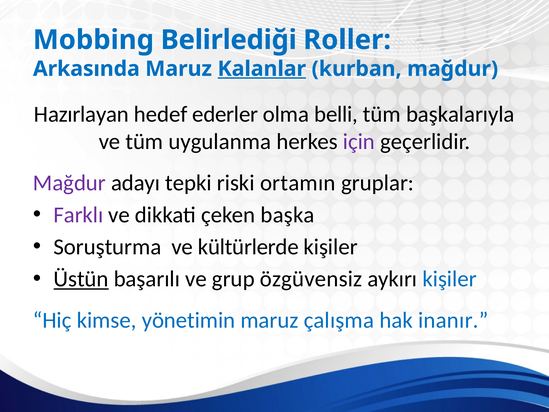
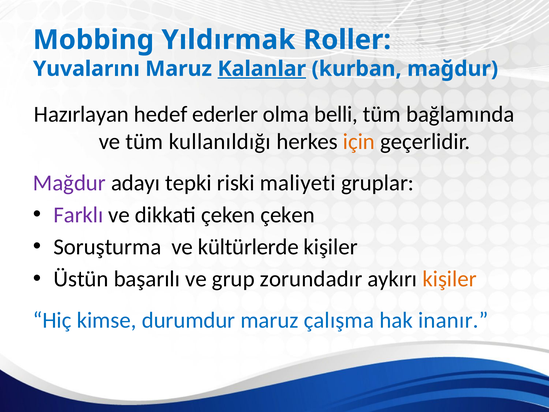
Belirlediği: Belirlediği -> Yıldırmak
Arkasında: Arkasında -> Yuvalarını
başkalarıyla: başkalarıyla -> bağlamında
uygulanma: uygulanma -> kullanıldığı
için colour: purple -> orange
ortamın: ortamın -> maliyeti
çeken başka: başka -> çeken
Üstün underline: present -> none
özgüvensiz: özgüvensiz -> zorundadır
kişiler at (450, 279) colour: blue -> orange
yönetimin: yönetimin -> durumdur
